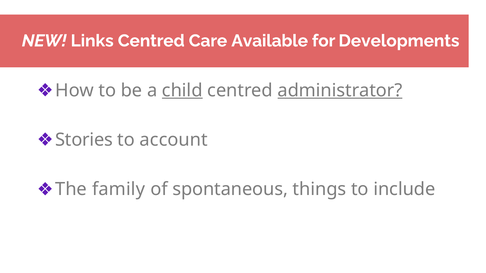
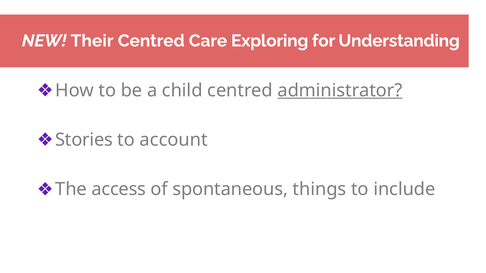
Links: Links -> Their
Available: Available -> Exploring
Developments: Developments -> Understanding
child underline: present -> none
family: family -> access
